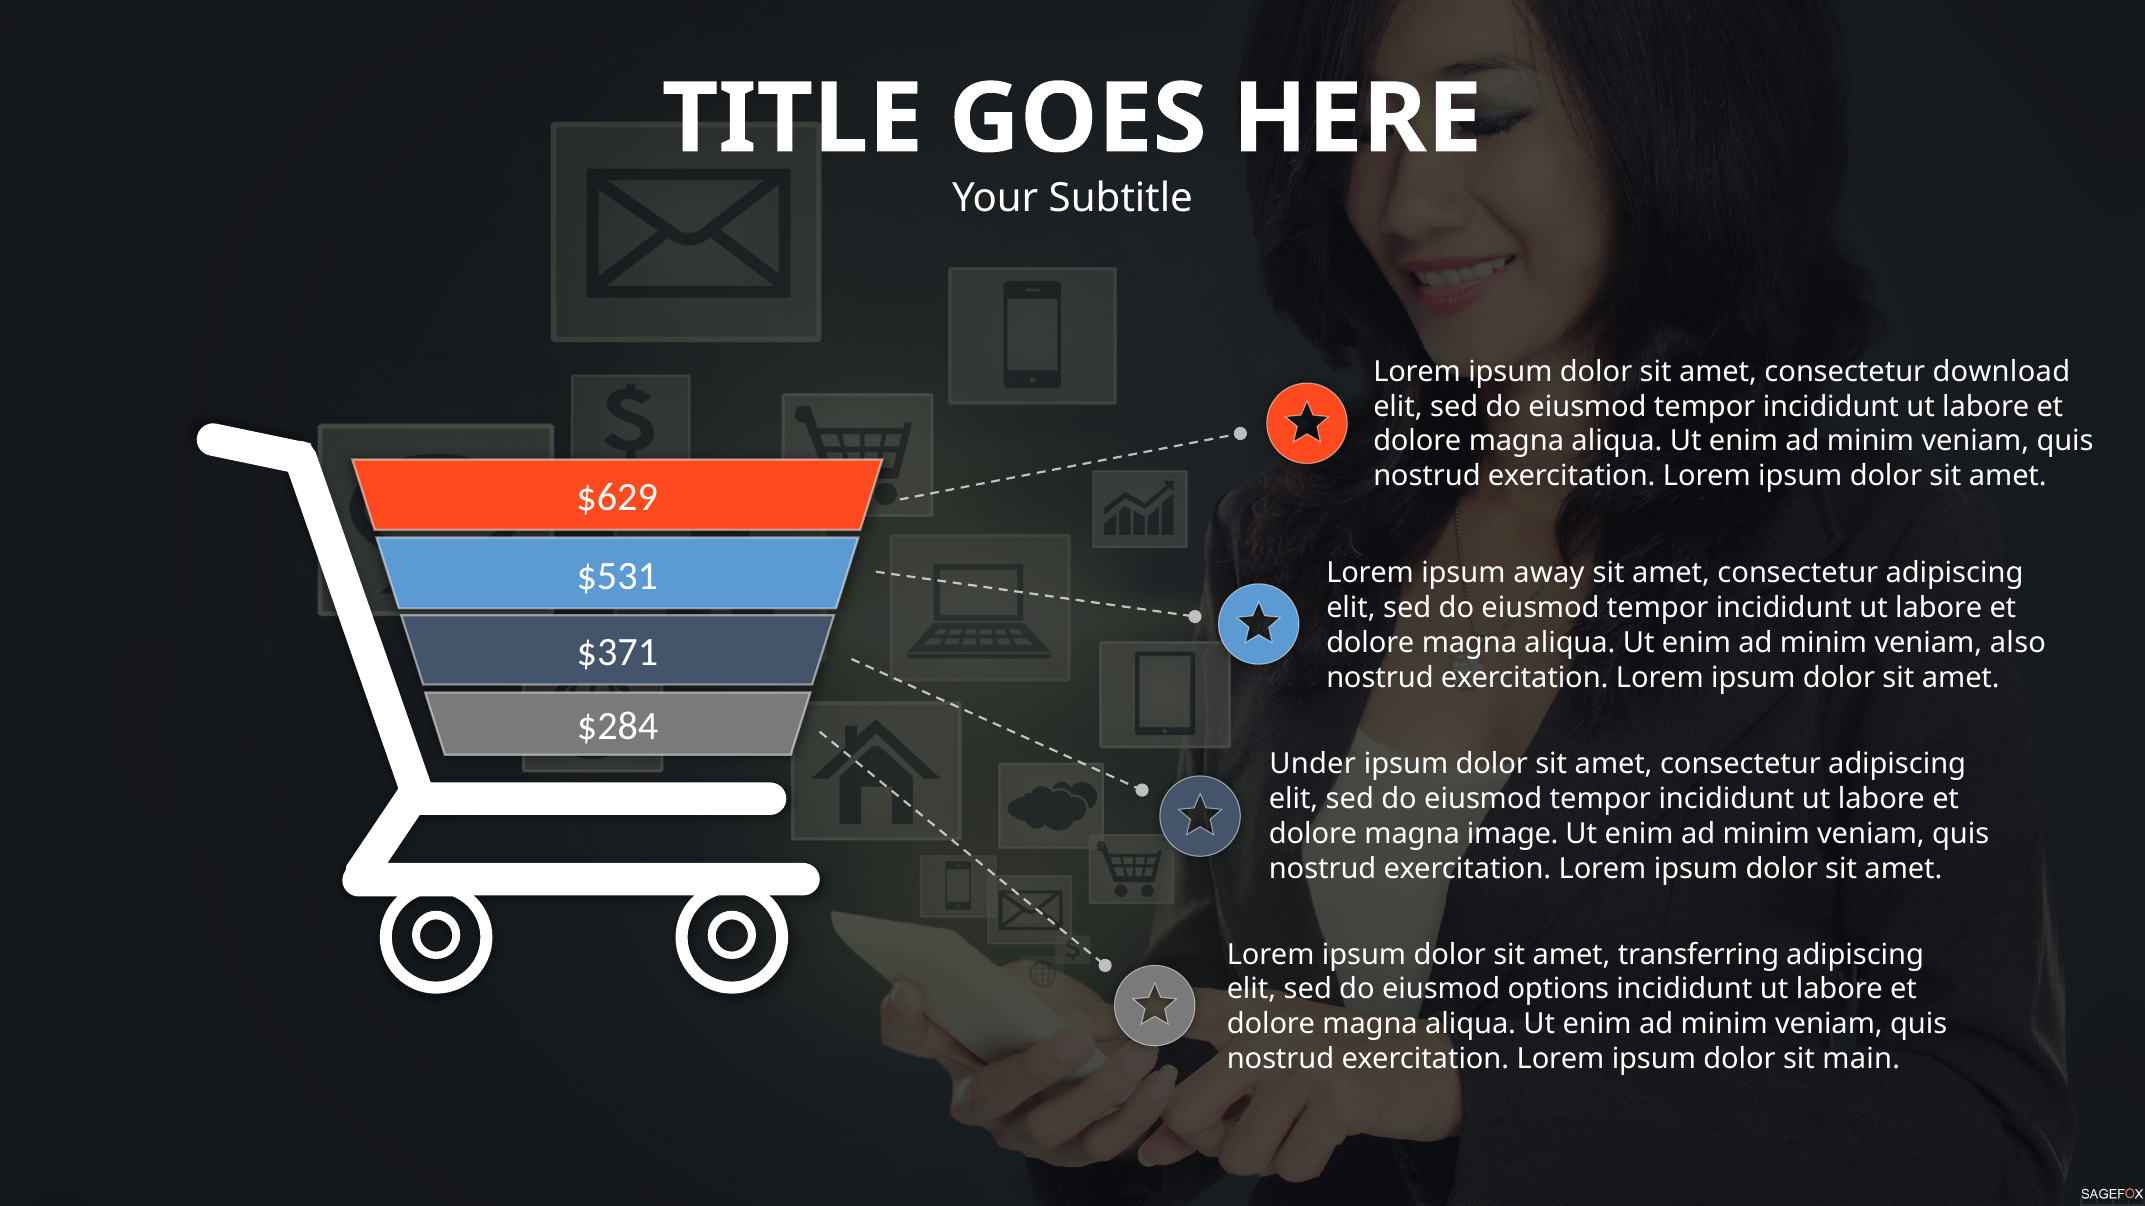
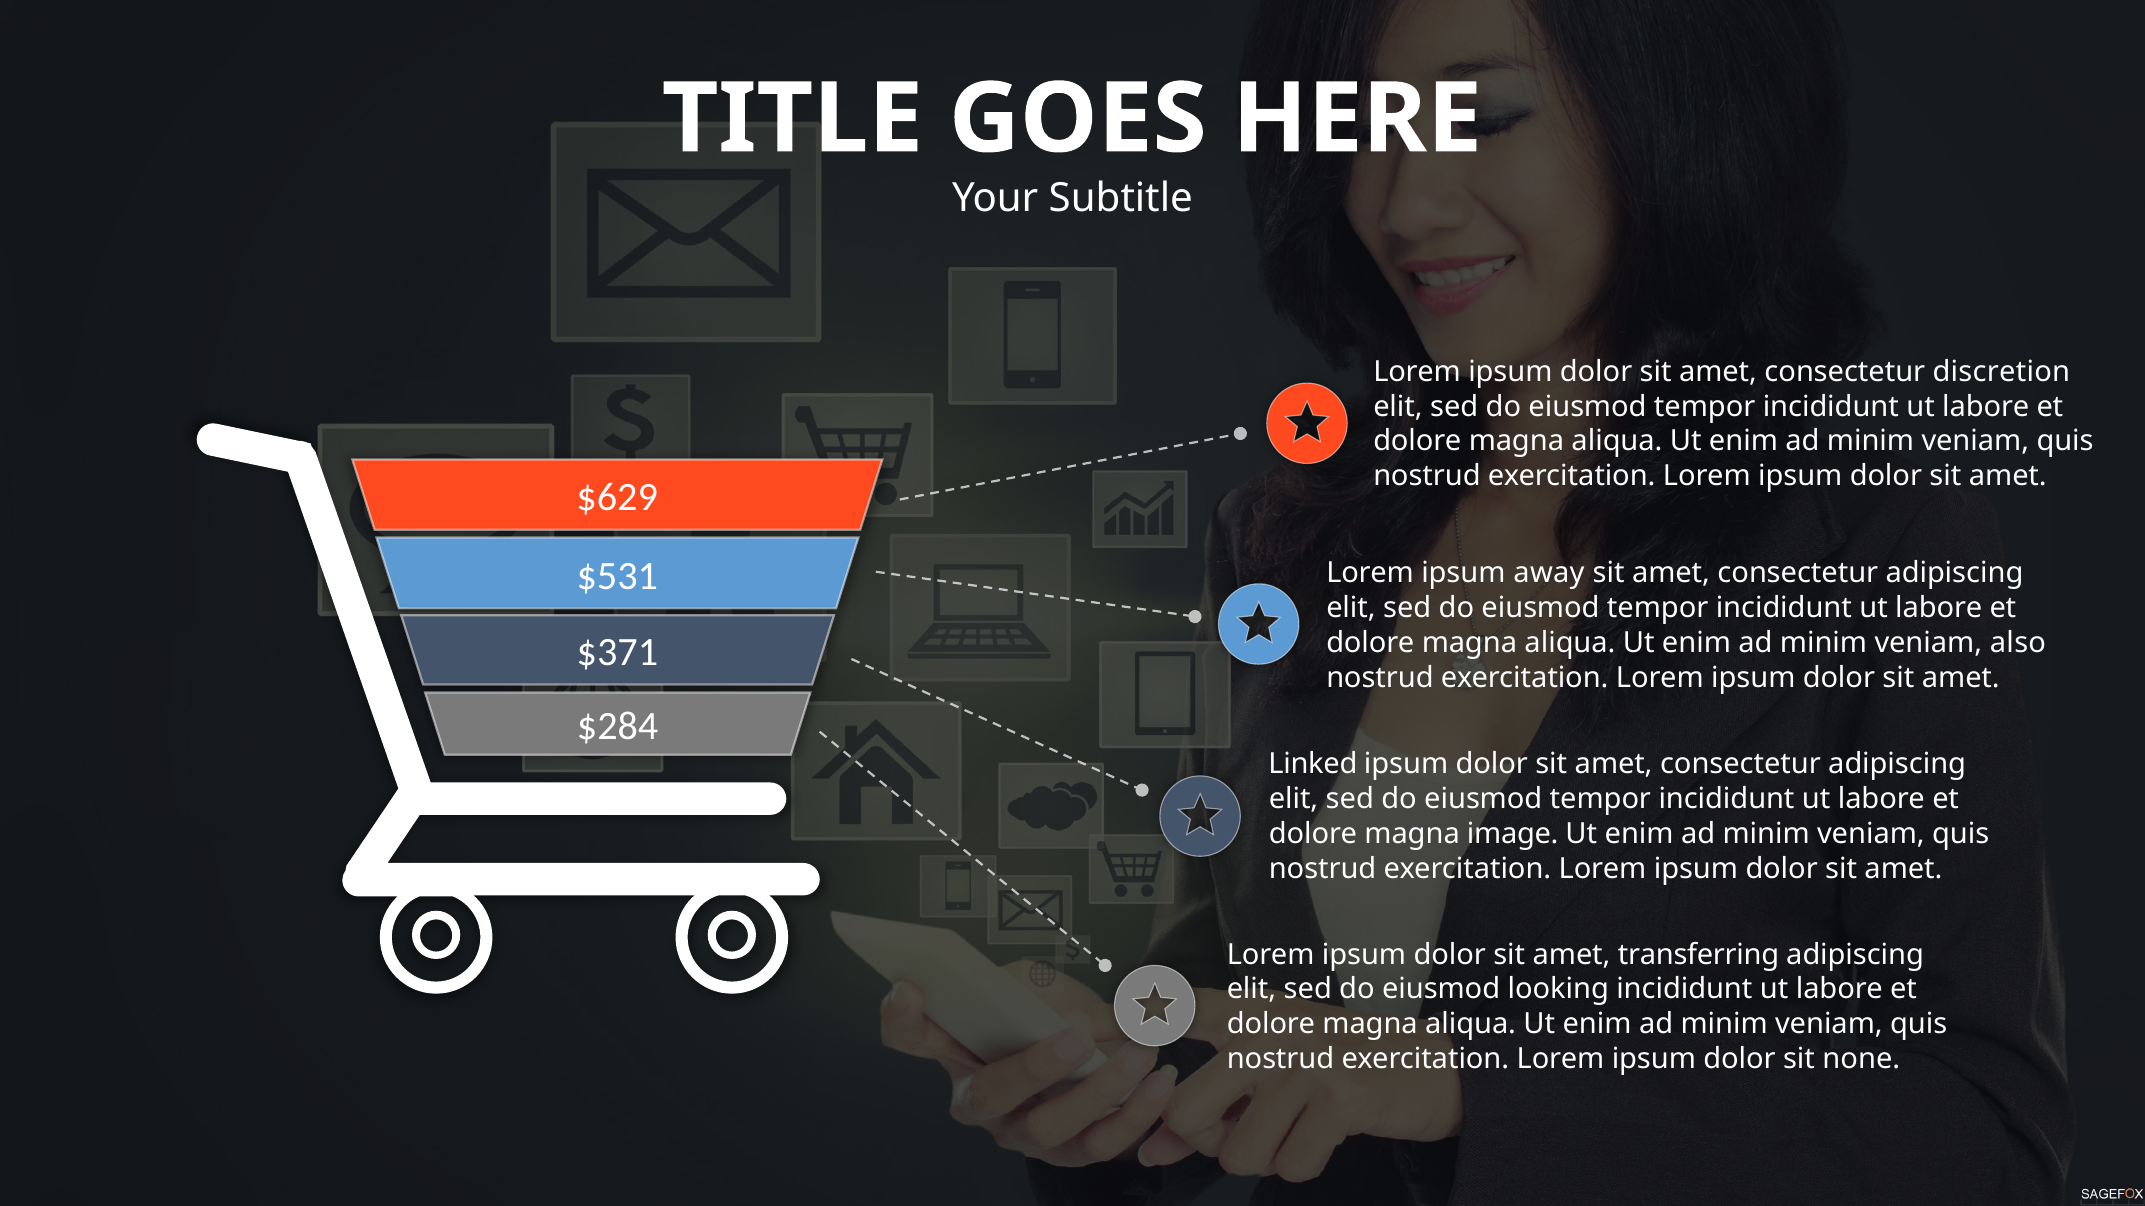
download: download -> discretion
Under: Under -> Linked
options: options -> looking
main: main -> none
